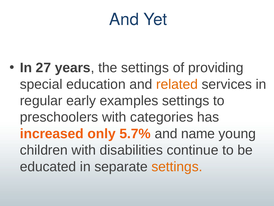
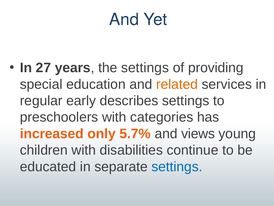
examples: examples -> describes
name: name -> views
settings at (177, 166) colour: orange -> blue
